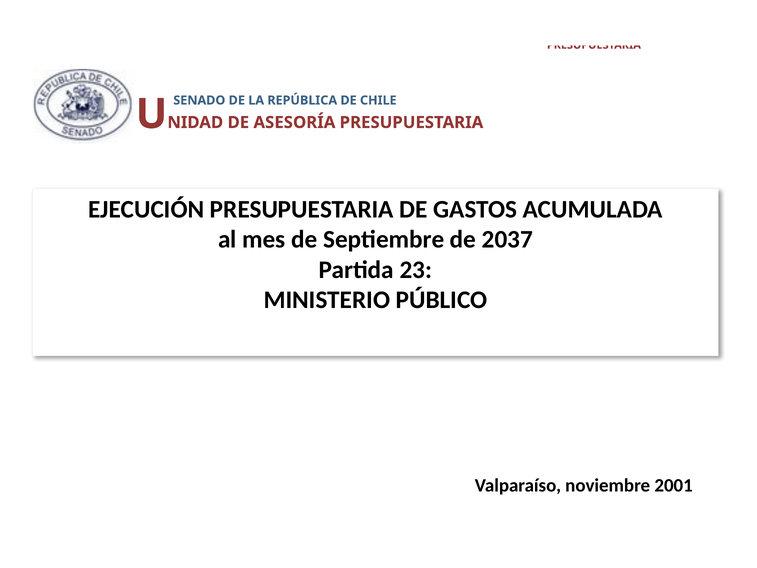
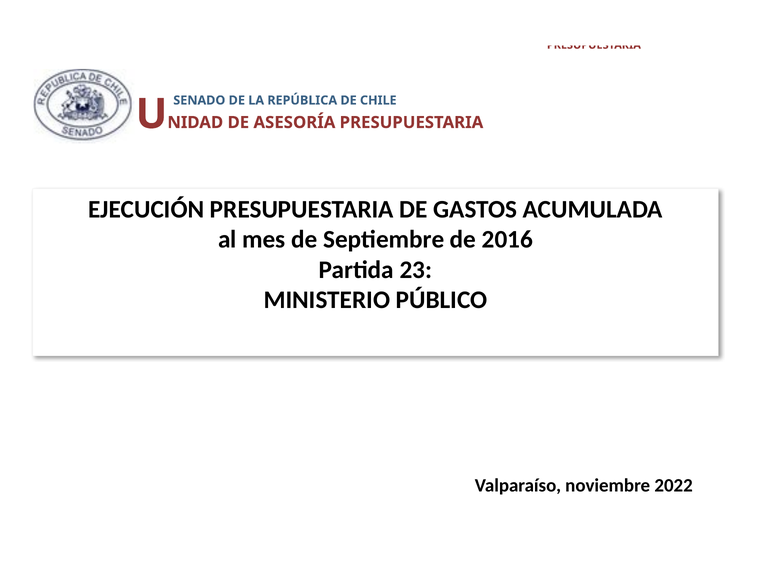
2037: 2037 -> 2016
2001: 2001 -> 2022
